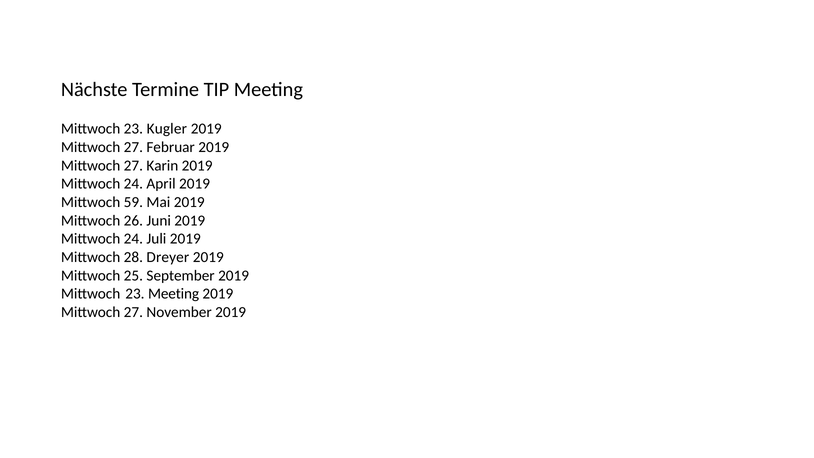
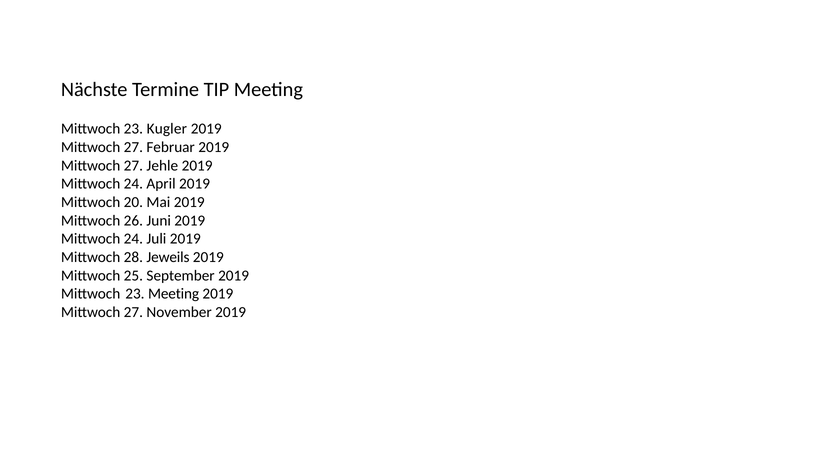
Karin: Karin -> Jehle
59: 59 -> 20
Dreyer: Dreyer -> Jeweils
